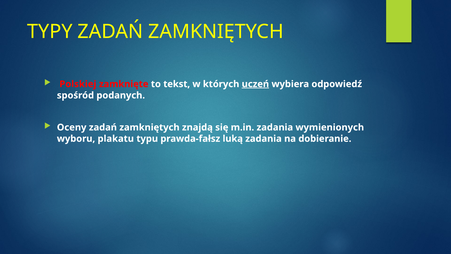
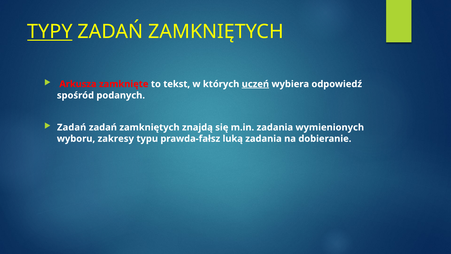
TYPY underline: none -> present
Polskiej: Polskiej -> Arkusza
Oceny at (72, 127): Oceny -> Zadań
plakatu: plakatu -> zakresy
